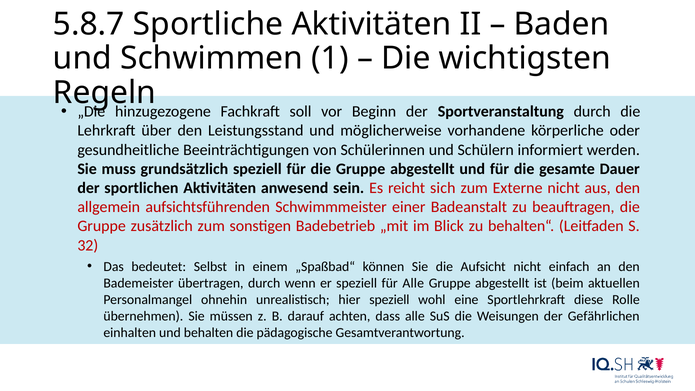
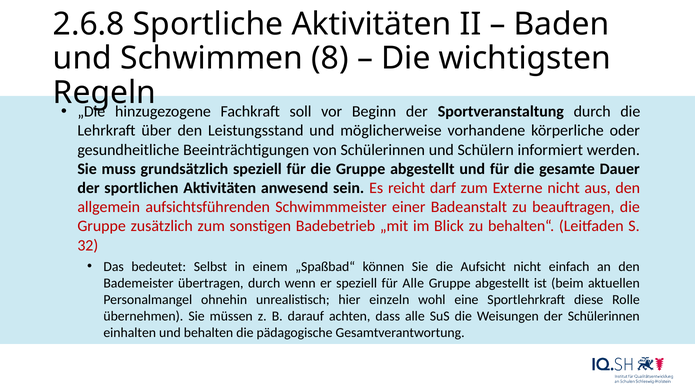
5.8.7: 5.8.7 -> 2.6.8
1: 1 -> 8
sich: sich -> darf
hier speziell: speziell -> einzeln
der Gefährlichen: Gefährlichen -> Schülerinnen
